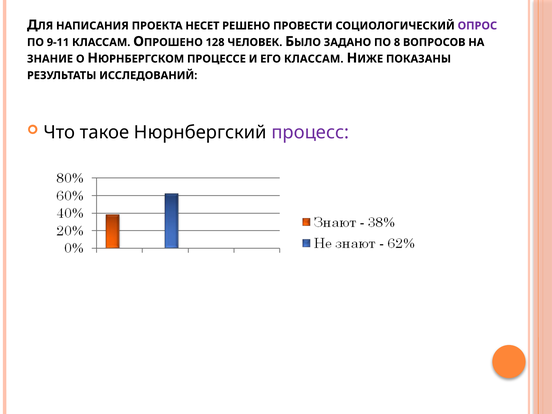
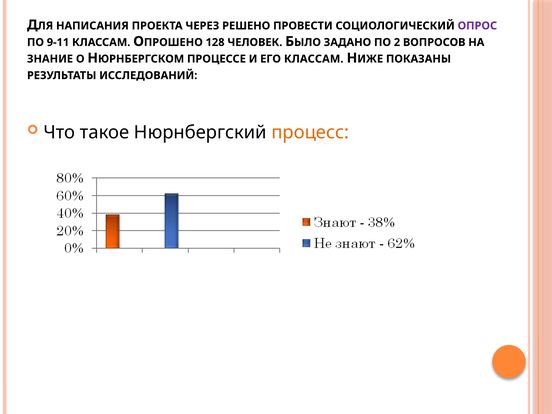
НЕСЕТ: НЕСЕТ -> ЧЕРЕЗ
8: 8 -> 2
процесс colour: purple -> orange
